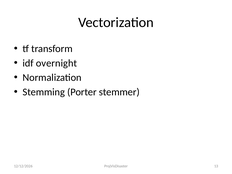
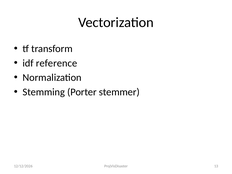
overnight: overnight -> reference
